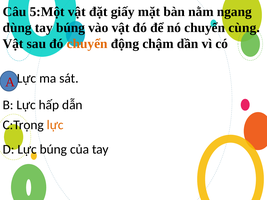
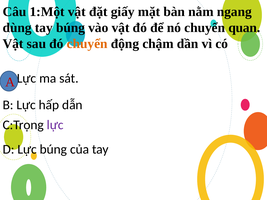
5:Một: 5:Một -> 1:Một
cùng: cùng -> quan
lực at (55, 125) colour: orange -> purple
